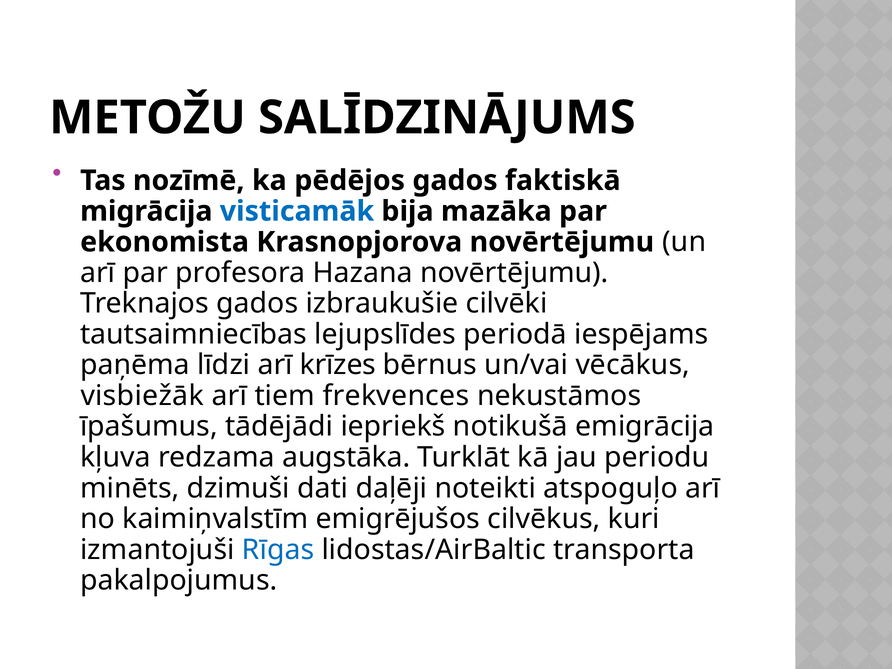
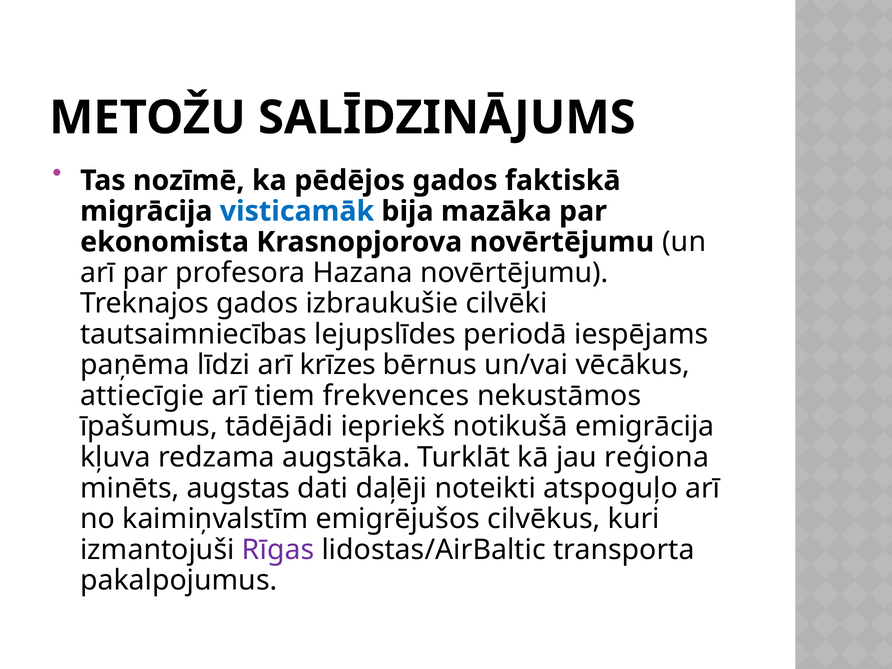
visbiežāk: visbiežāk -> attiecīgie
periodu: periodu -> reģiona
dzimuši: dzimuši -> augstas
Rīgas colour: blue -> purple
